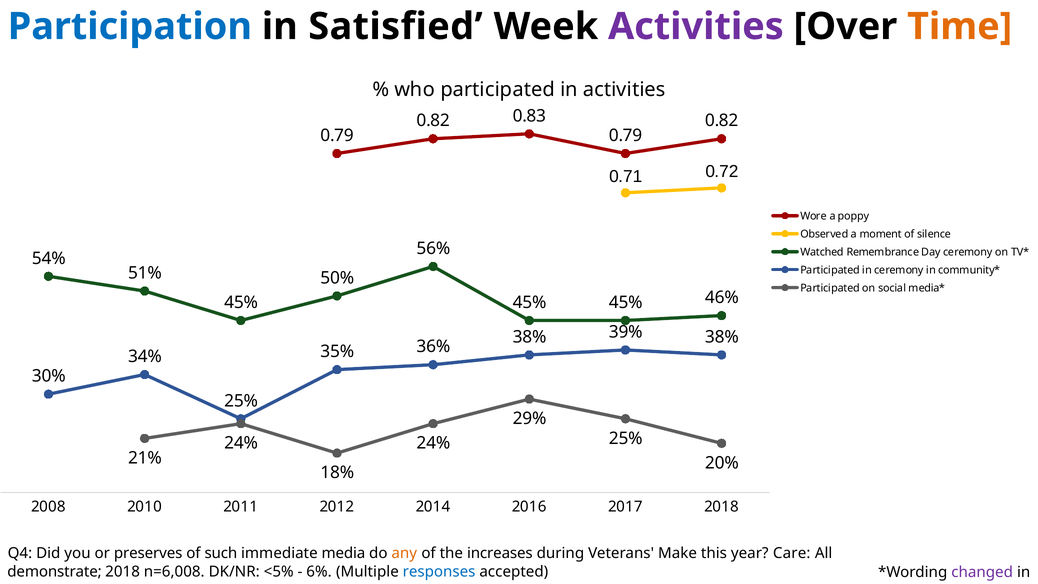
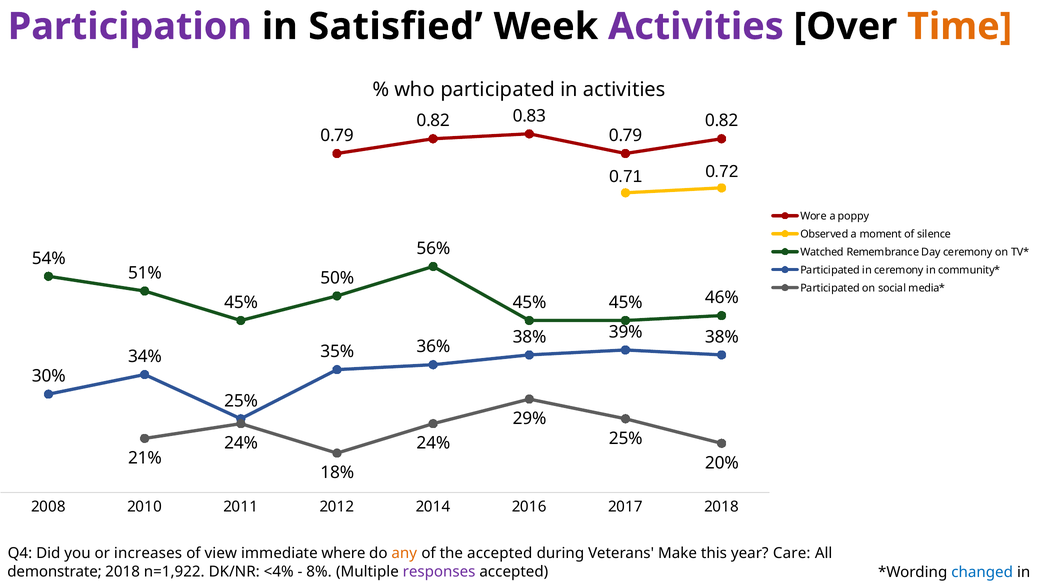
Participation colour: blue -> purple
preserves: preserves -> increases
such: such -> view
media: media -> where
the increases: increases -> accepted
n=6,008: n=6,008 -> n=1,922
<5%: <5% -> <4%
6%: 6% -> 8%
responses colour: blue -> purple
changed colour: purple -> blue
